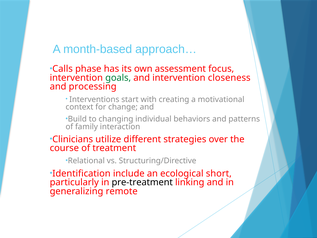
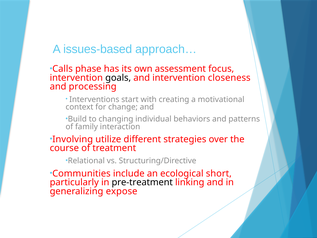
month-based: month-based -> issues-based
goals colour: green -> black
Clinicians: Clinicians -> Involving
Identification: Identification -> Communities
remote: remote -> expose
